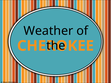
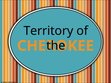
Weather: Weather -> Territory
